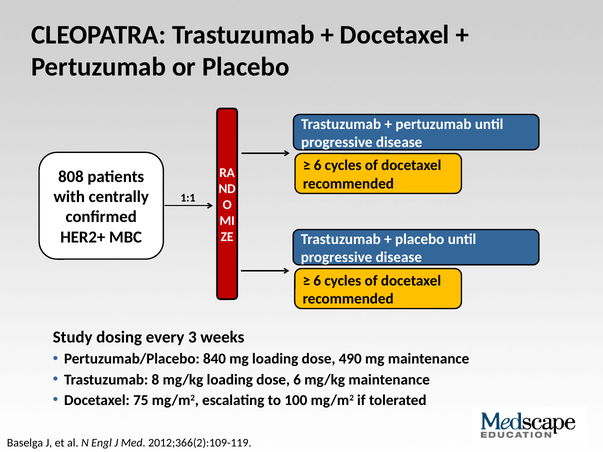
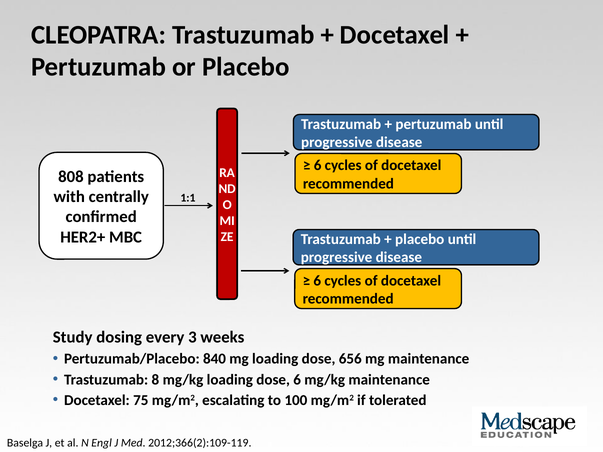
490: 490 -> 656
